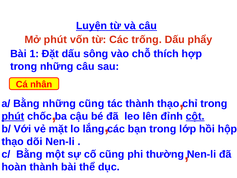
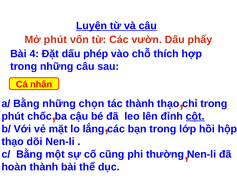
trống: trống -> vườn
1: 1 -> 4
sông: sông -> phép
những cũng: cũng -> chọn
phút at (13, 116) underline: present -> none
